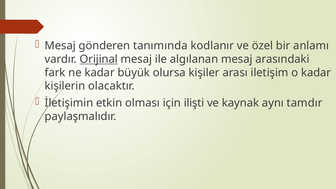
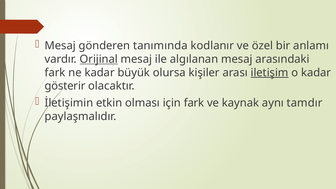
iletişim underline: none -> present
kişilerin: kişilerin -> gösterir
için ilişti: ilişti -> fark
